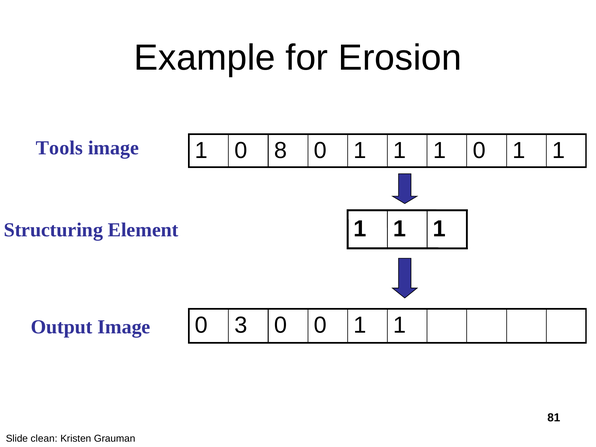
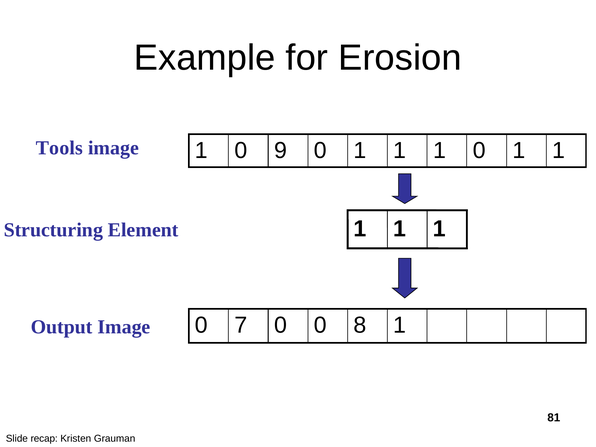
8: 8 -> 9
3: 3 -> 7
0 0 1: 1 -> 8
clean: clean -> recap
